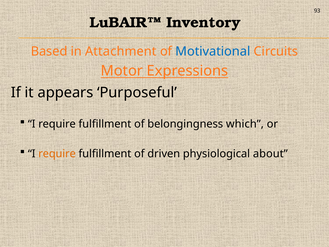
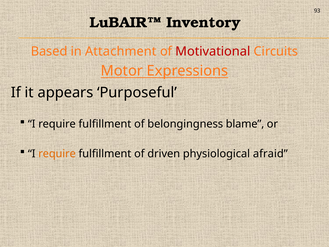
Motivational colour: blue -> red
which: which -> blame
about: about -> afraid
